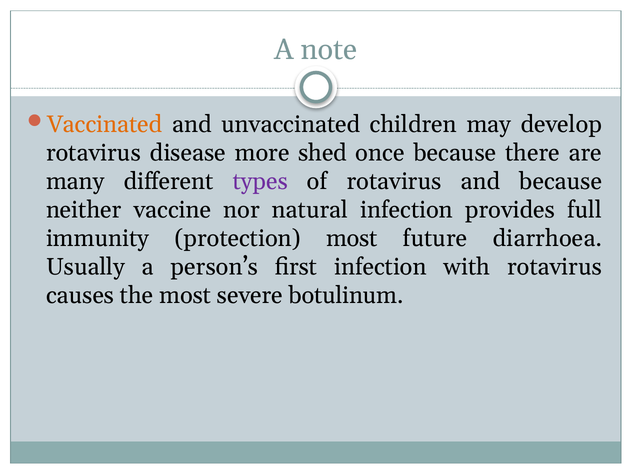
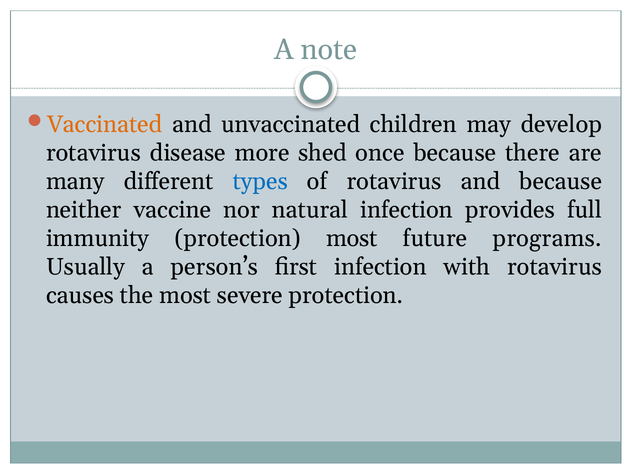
types colour: purple -> blue
diarrhoea: diarrhoea -> programs
severe botulinum: botulinum -> protection
